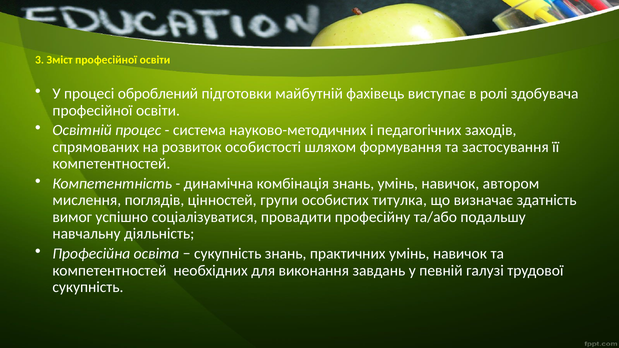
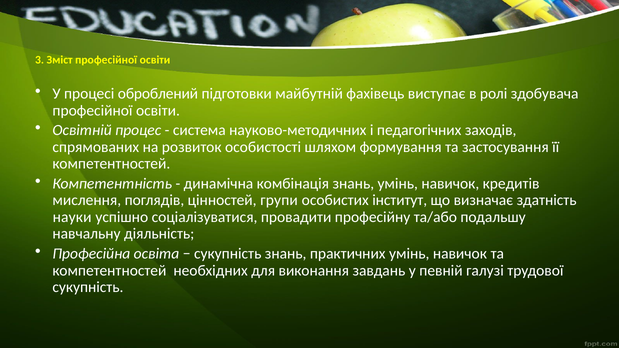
автором: автором -> кредитів
титулка: титулка -> інститут
вимог: вимог -> науки
